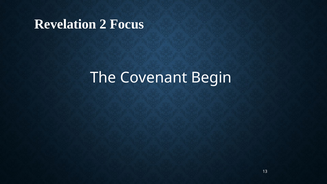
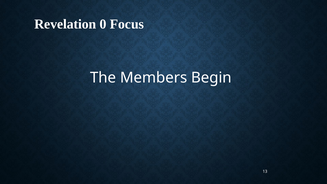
2: 2 -> 0
Covenant: Covenant -> Members
